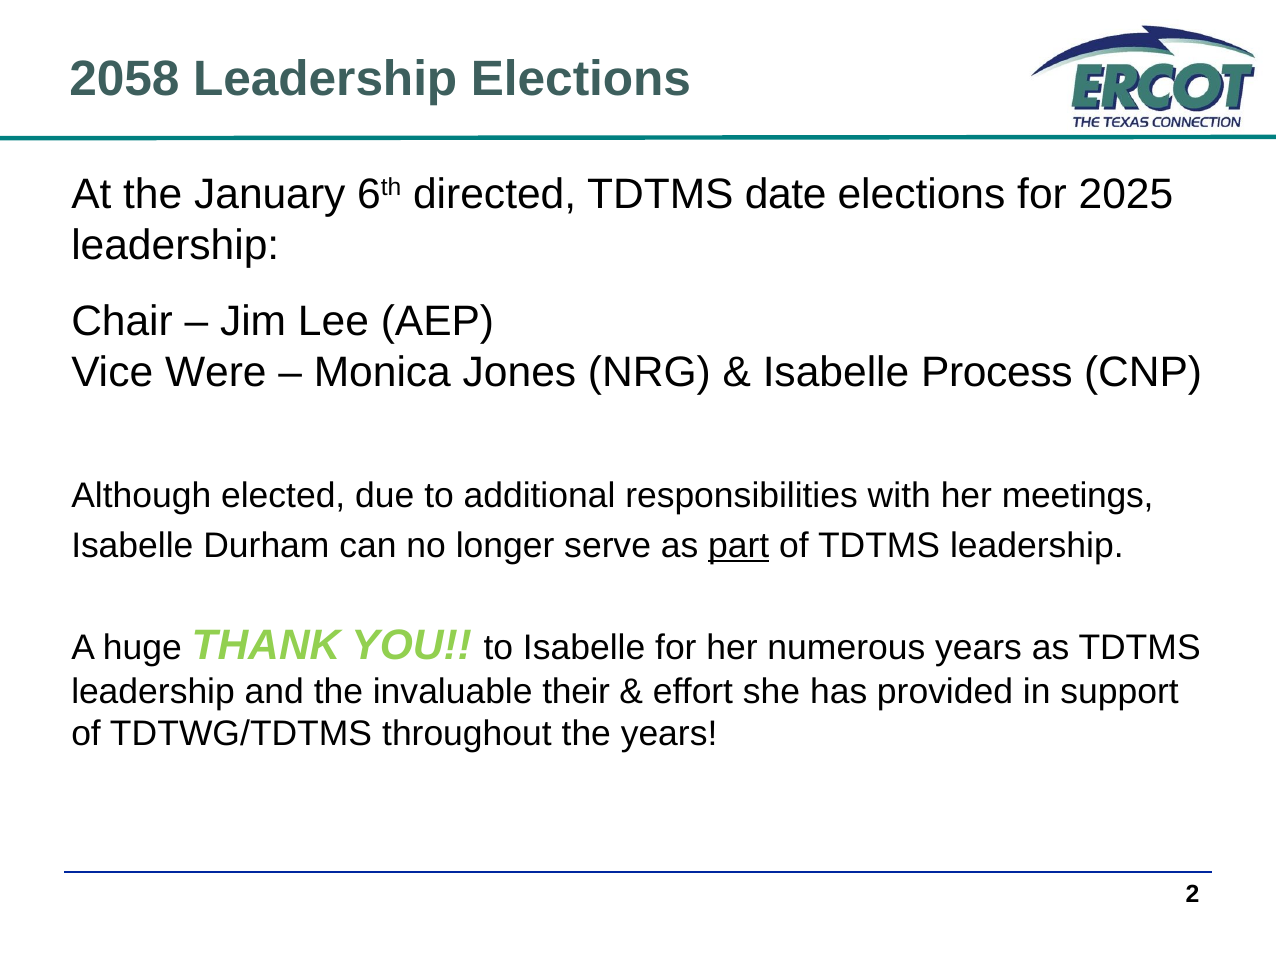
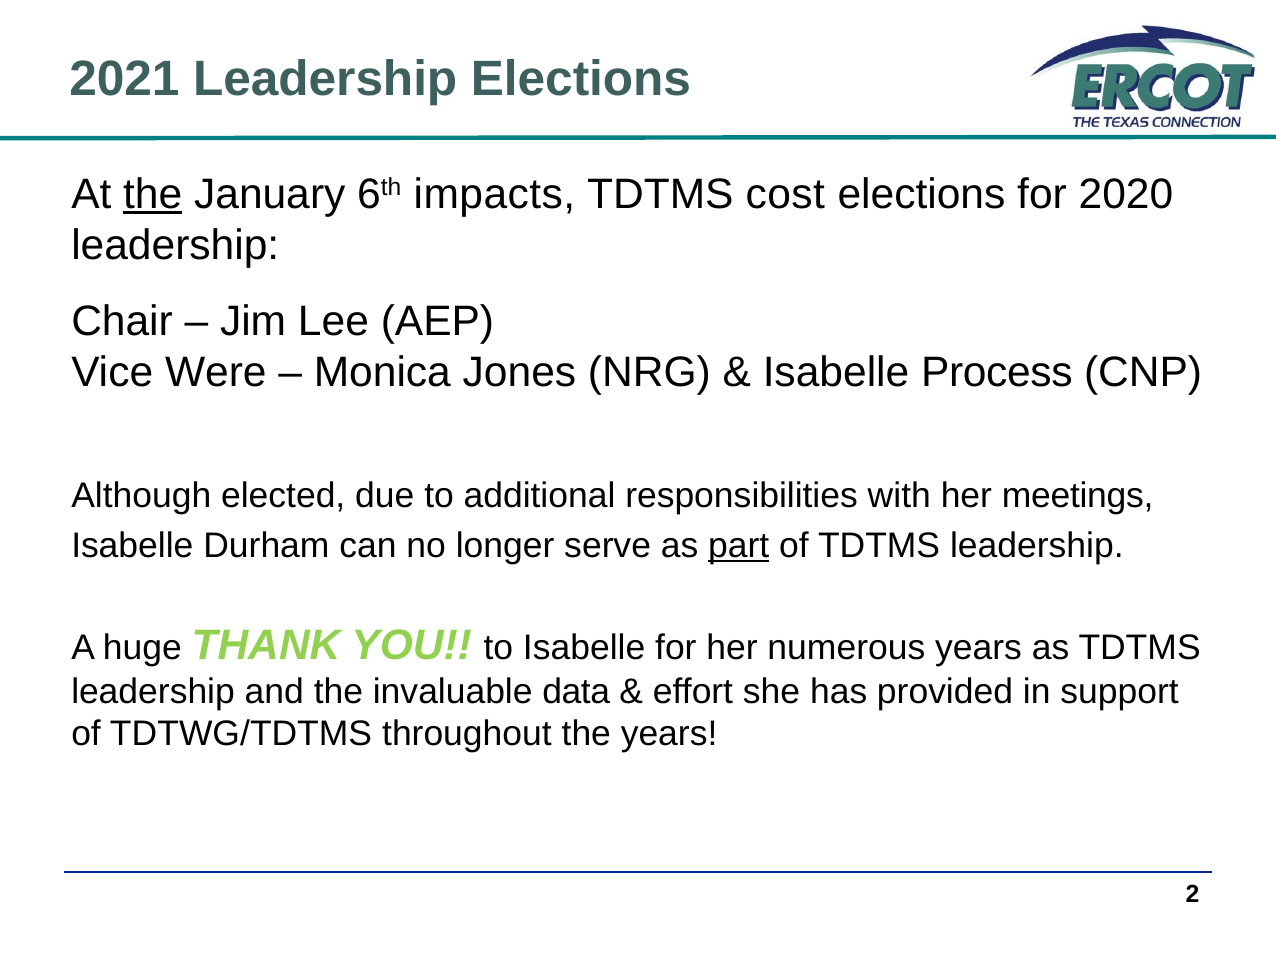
2058: 2058 -> 2021
the at (153, 194) underline: none -> present
directed: directed -> impacts
date: date -> cost
2025: 2025 -> 2020
their: their -> data
